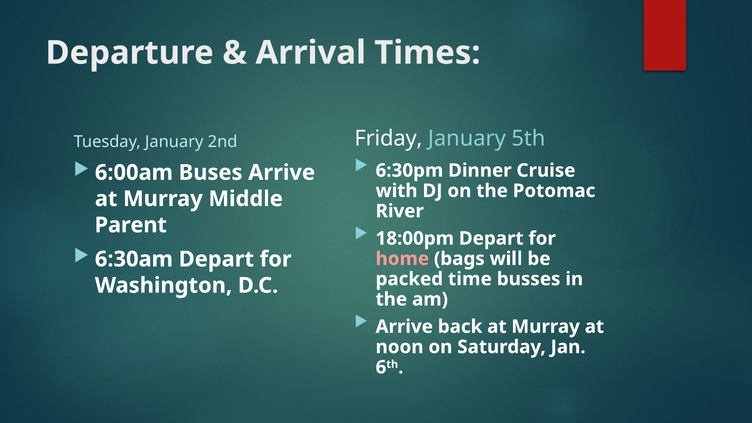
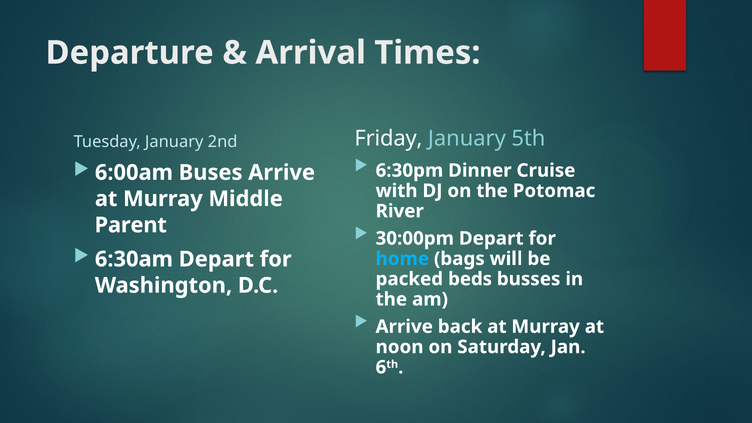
18:00pm: 18:00pm -> 30:00pm
home colour: pink -> light blue
time: time -> beds
